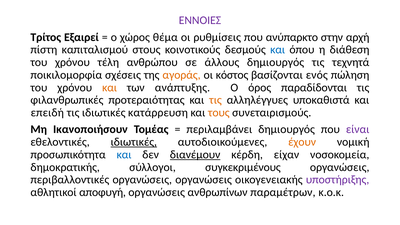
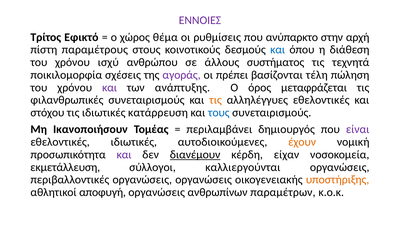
Εξαιρεί: Εξαιρεί -> Εφικτό
καπιταλισμού: καπιταλισμού -> παραμέτρους
τέλη: τέλη -> ισχύ
άλλους δημιουργός: δημιουργός -> συστήματος
αγοράς colour: orange -> purple
κόστος: κόστος -> πρέπει
ενός: ενός -> τέλη
και at (110, 88) colour: orange -> purple
παραδίδονται: παραδίδονται -> μεταφράζεται
φιλανθρωπικές προτεραιότητας: προτεραιότητας -> συνεταιρισμούς
αλληλέγγυες υποκαθιστά: υποκαθιστά -> εθελοντικές
επειδή: επειδή -> στόχου
τους colour: orange -> blue
ιδιωτικές at (134, 142) underline: present -> none
και at (124, 155) colour: blue -> purple
δημοκρατικής: δημοκρατικής -> εκμετάλλευση
συγκεκριμένους: συγκεκριμένους -> καλλιεργούνται
υποστήριξης colour: purple -> orange
